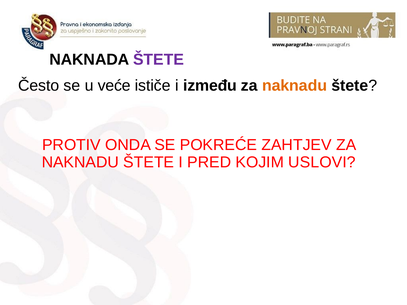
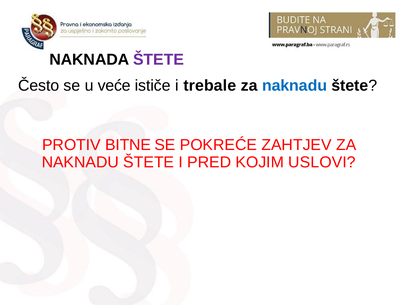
između: između -> trebale
naknadu at (295, 86) colour: orange -> blue
ONDA: ONDA -> BITNE
